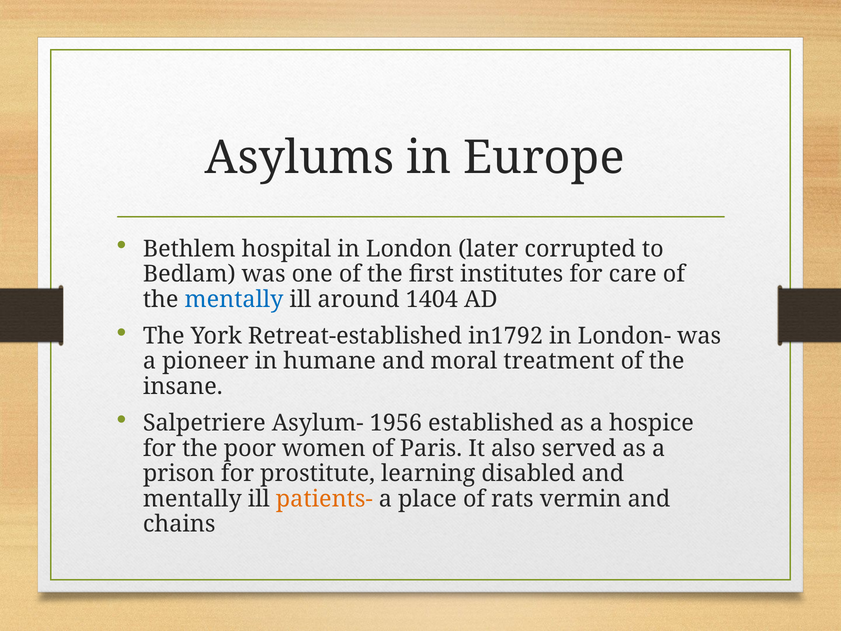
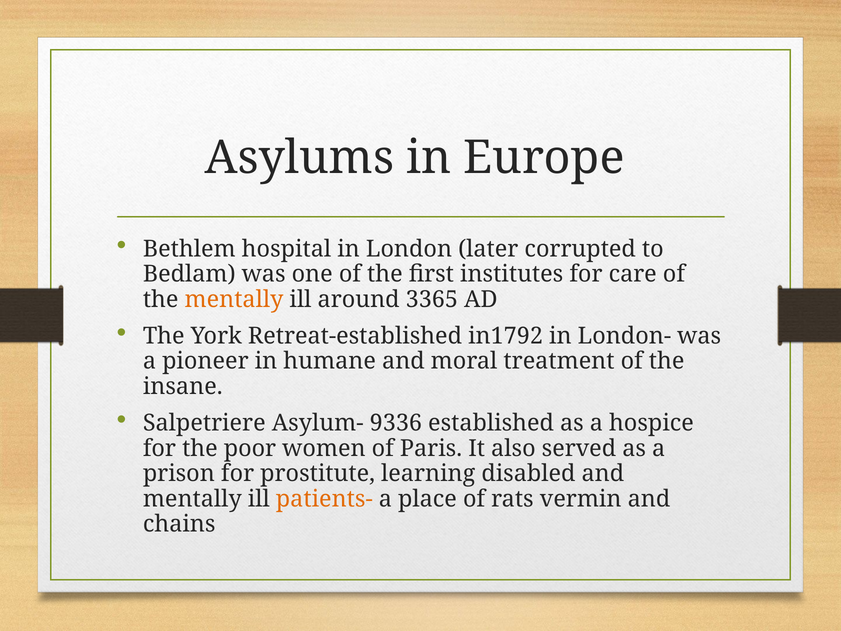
mentally at (234, 299) colour: blue -> orange
1404: 1404 -> 3365
1956: 1956 -> 9336
